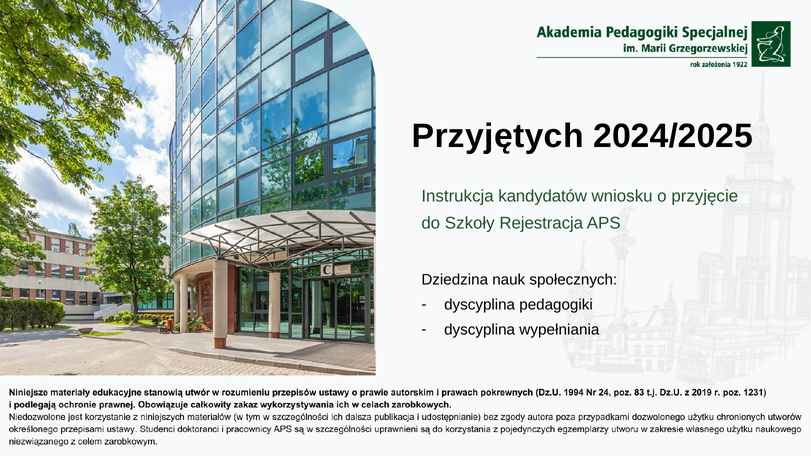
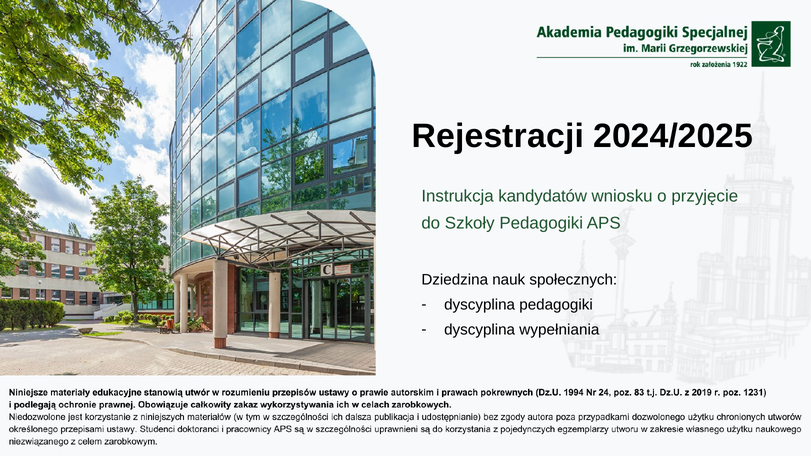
Przyjętych: Przyjętych -> Rejestracji
Szkoły Rejestracja: Rejestracja -> Pedagogiki
